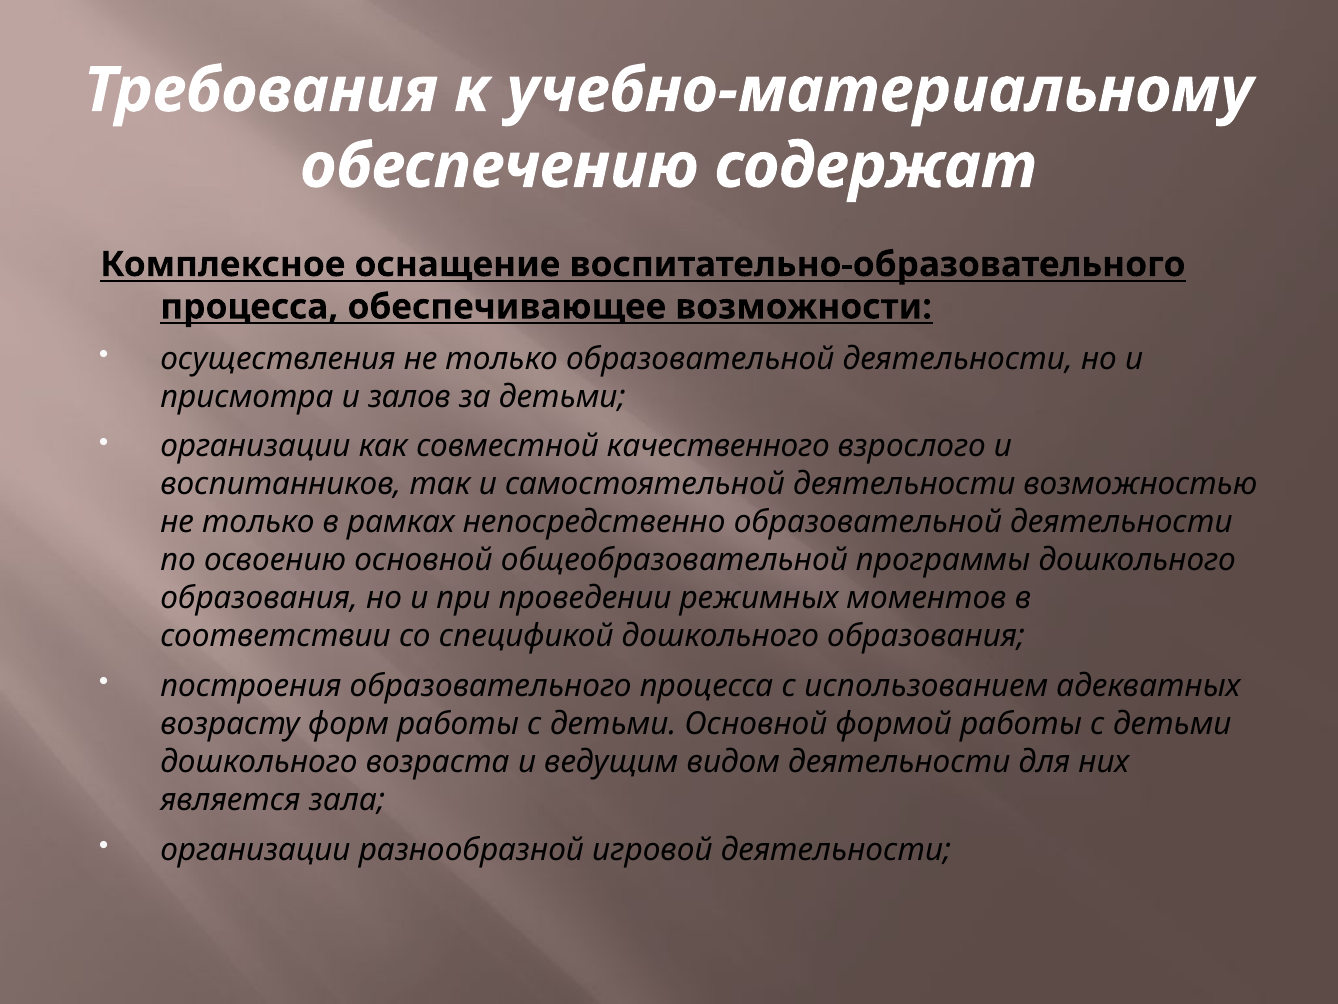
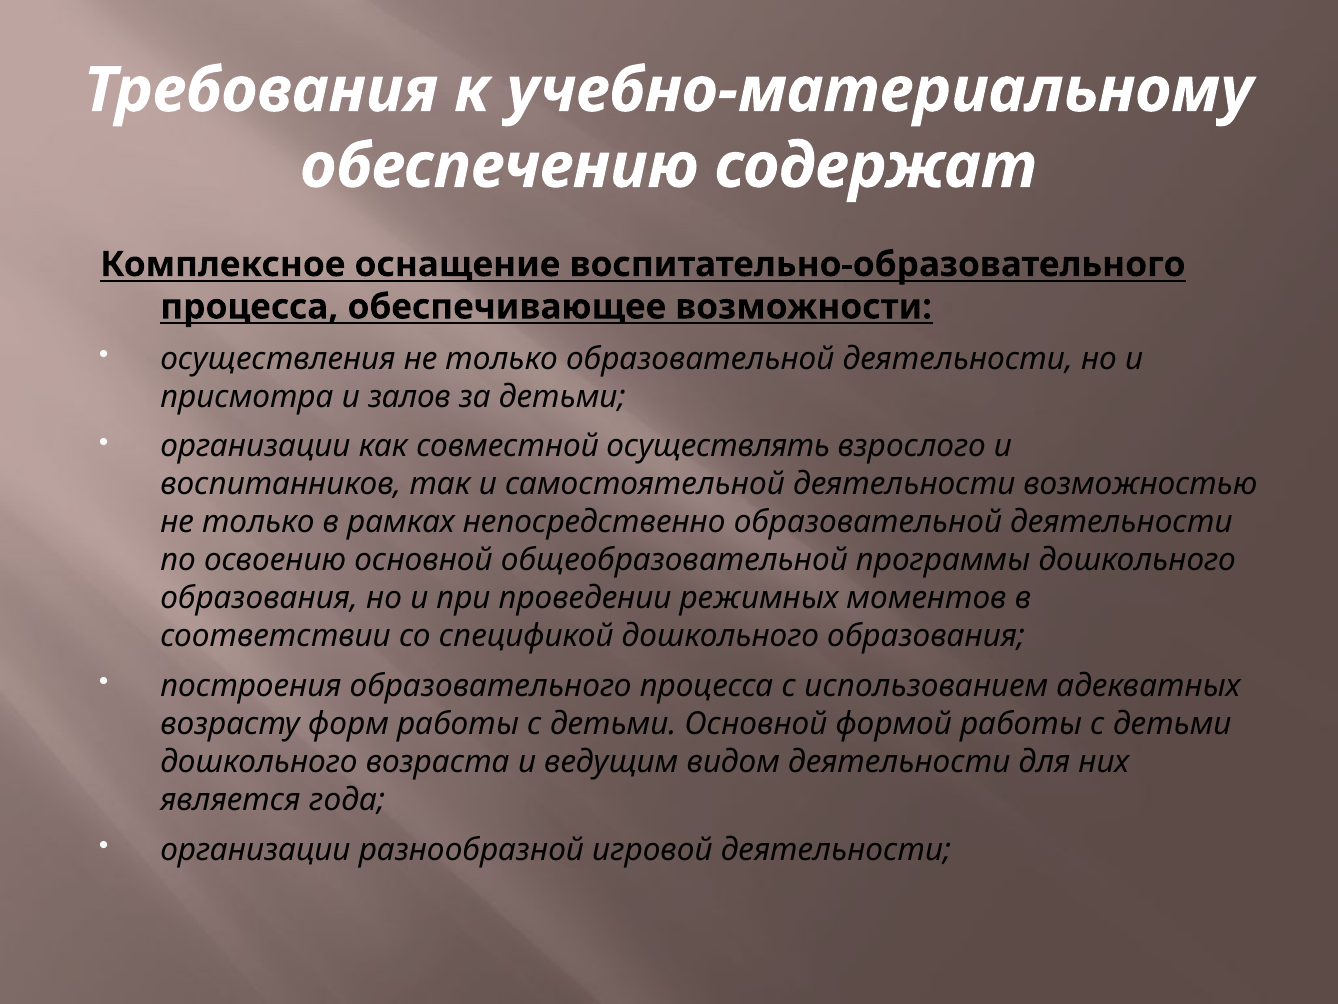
качественного: качественного -> осуществлять
зала: зала -> года
